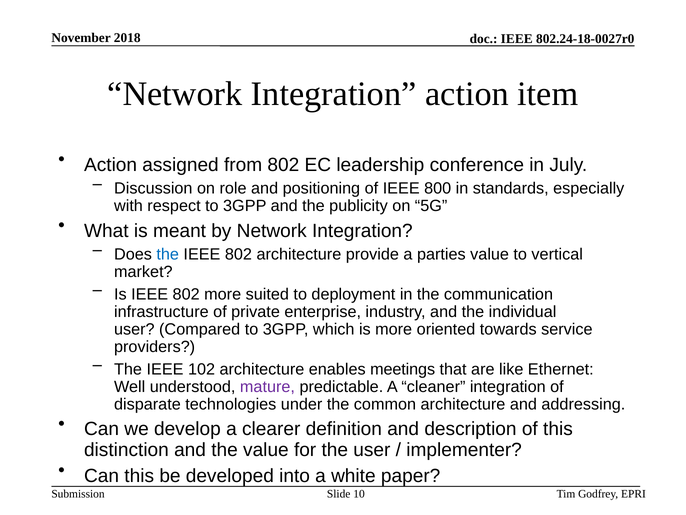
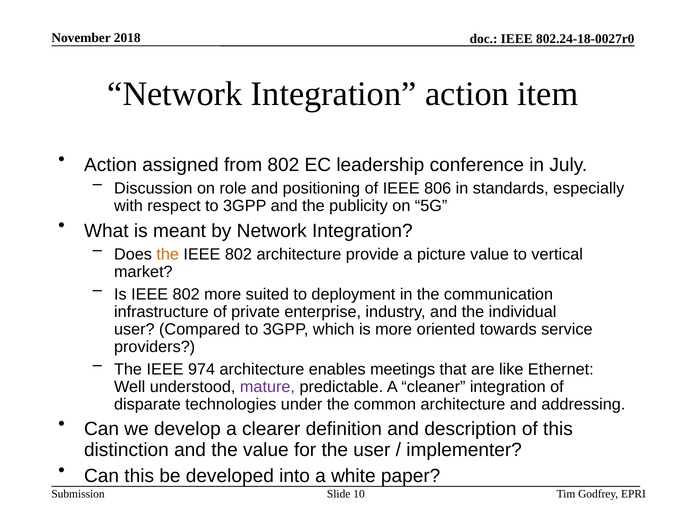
800: 800 -> 806
the at (168, 254) colour: blue -> orange
parties: parties -> picture
102: 102 -> 974
